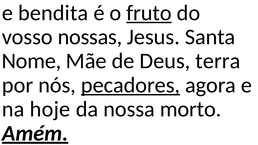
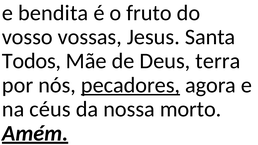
fruto underline: present -> none
nossas: nossas -> vossas
Nome: Nome -> Todos
hoje: hoje -> céus
